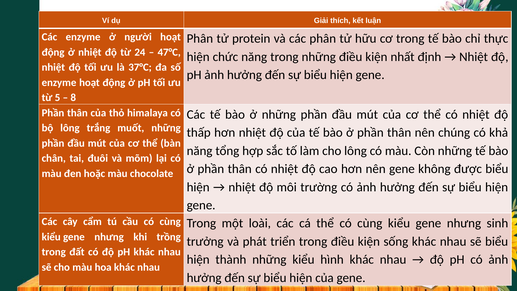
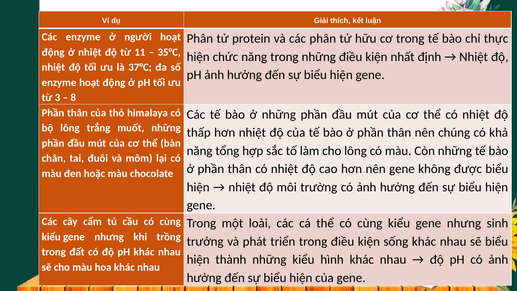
24: 24 -> 11
47°C: 47°C -> 35°C
5: 5 -> 3
